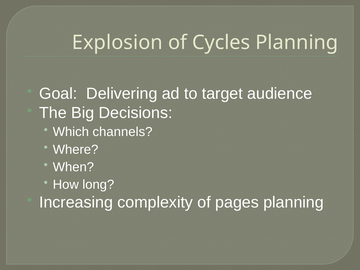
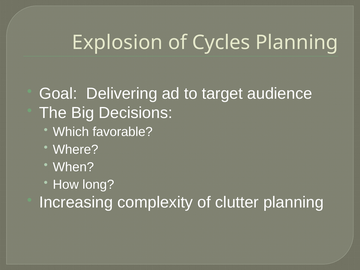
channels: channels -> favorable
pages: pages -> clutter
